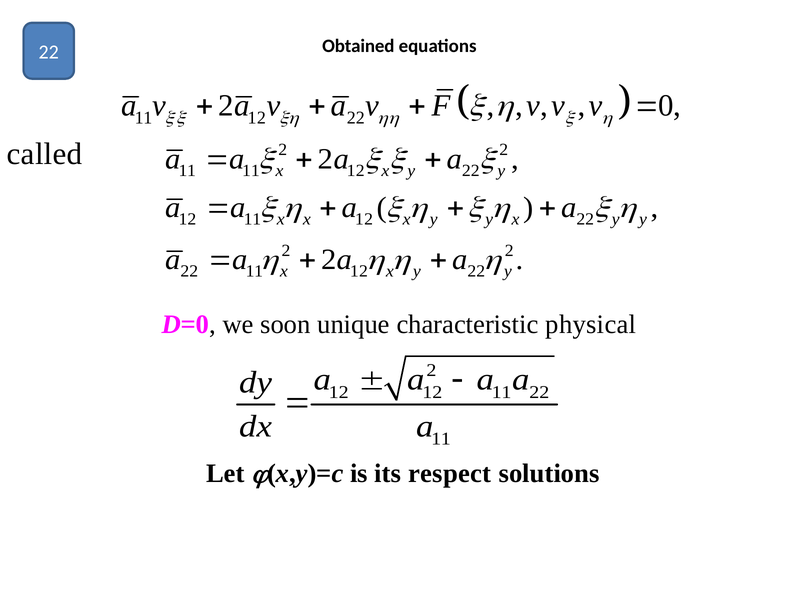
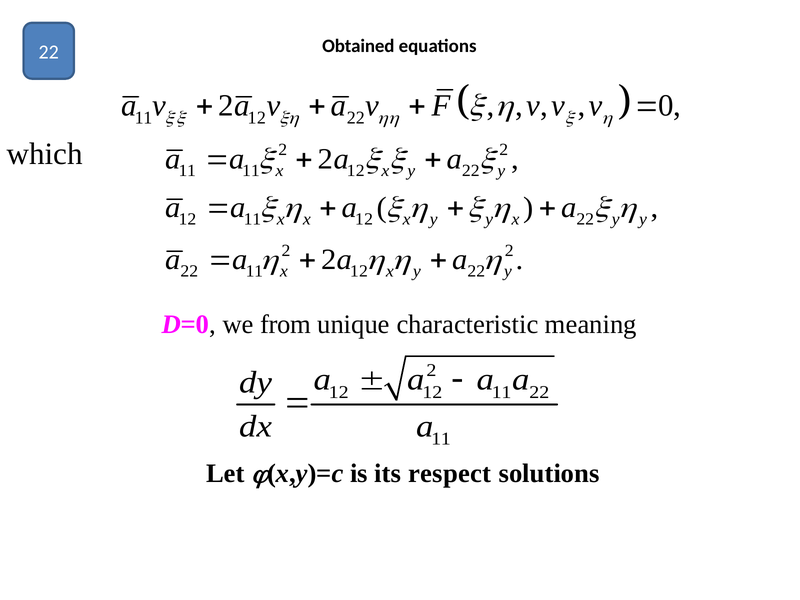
called: called -> which
soon: soon -> from
physical: physical -> meaning
